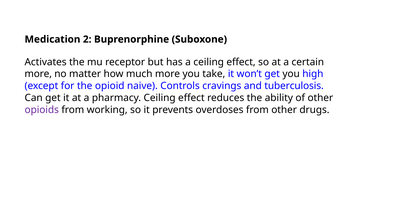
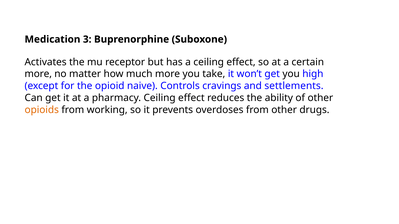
2: 2 -> 3
tuberculosis: tuberculosis -> settlements
opioids colour: purple -> orange
